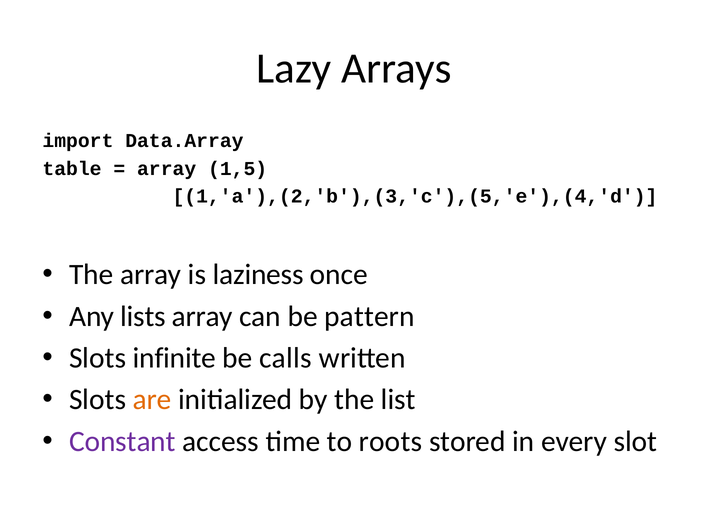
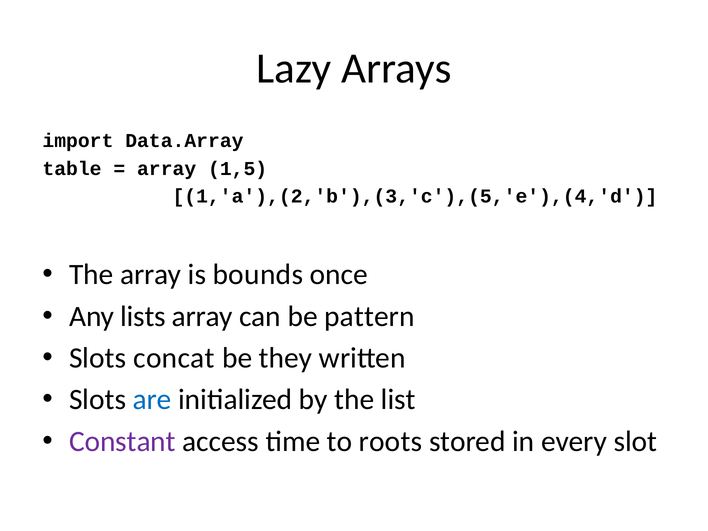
laziness: laziness -> bounds
infinite: infinite -> concat
calls: calls -> they
are colour: orange -> blue
